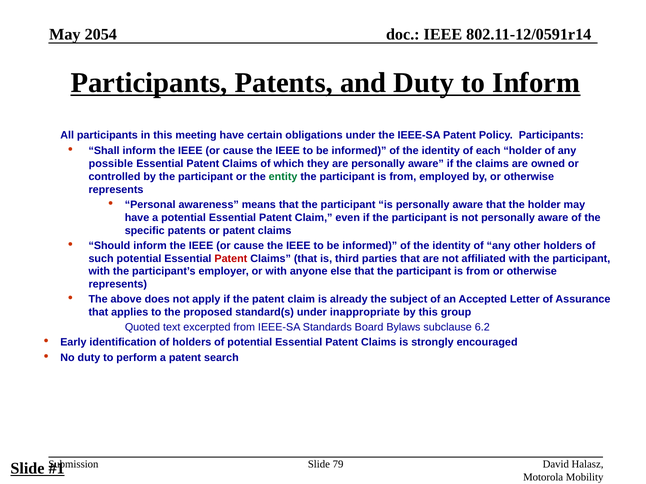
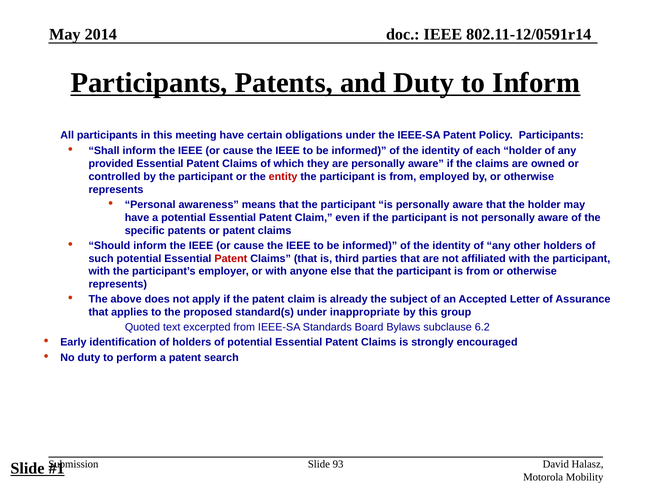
2054: 2054 -> 2014
possible: possible -> provided
entity colour: green -> red
79: 79 -> 93
